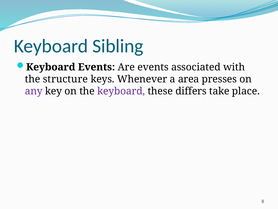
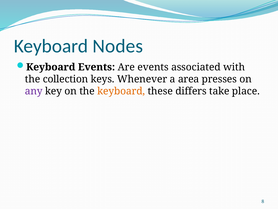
Sibling: Sibling -> Nodes
structure: structure -> collection
keyboard at (121, 91) colour: purple -> orange
